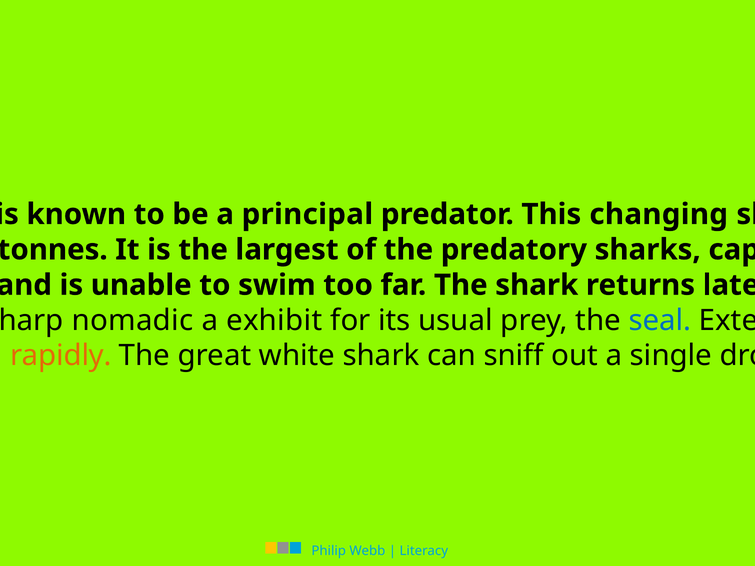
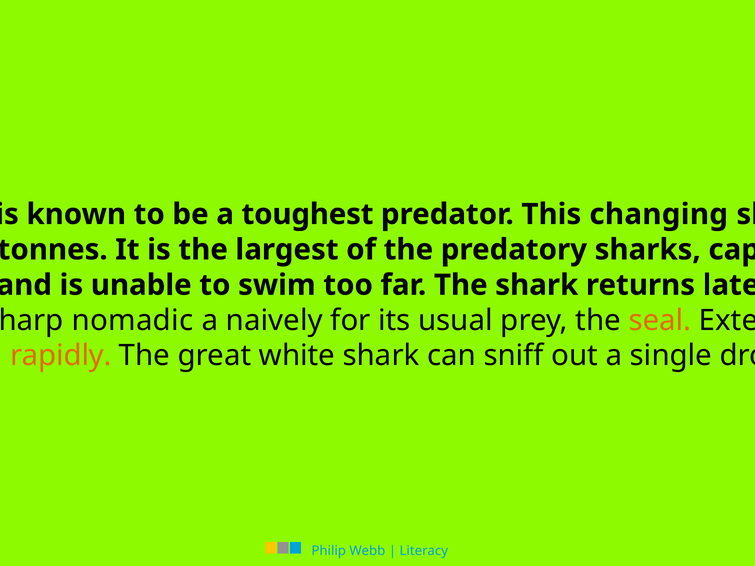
principal: principal -> toughest
exhibit: exhibit -> naively
seal colour: blue -> orange
